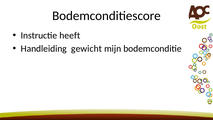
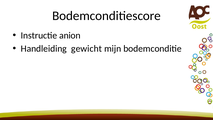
heeft: heeft -> anion
